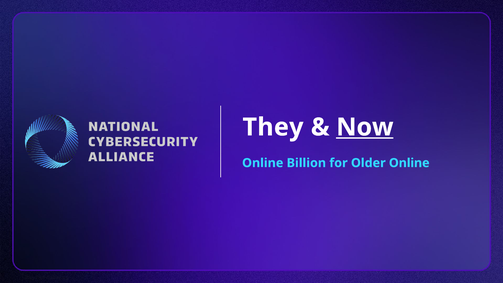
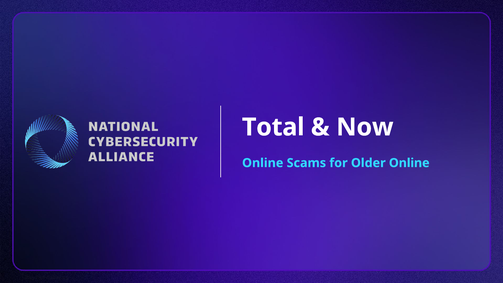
They: They -> Total
Now underline: present -> none
Billion: Billion -> Scams
